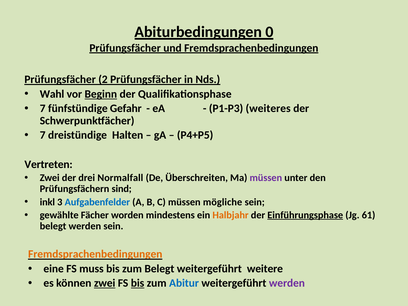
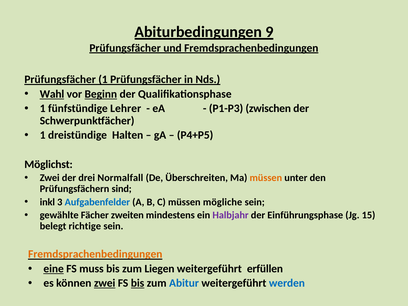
0: 0 -> 9
Prüfungsfächer 2: 2 -> 1
Wahl underline: none -> present
7 at (43, 109): 7 -> 1
Gefahr: Gefahr -> Lehrer
weiteres: weiteres -> zwischen
7 at (43, 135): 7 -> 1
Vertreten: Vertreten -> Möglichst
müssen at (266, 178) colour: purple -> orange
worden: worden -> zweiten
Halbjahr colour: orange -> purple
Einführungsphase underline: present -> none
61: 61 -> 15
belegt werden: werden -> richtige
eine underline: none -> present
zum Belegt: Belegt -> Liegen
weitere: weitere -> erfüllen
werden at (287, 283) colour: purple -> blue
